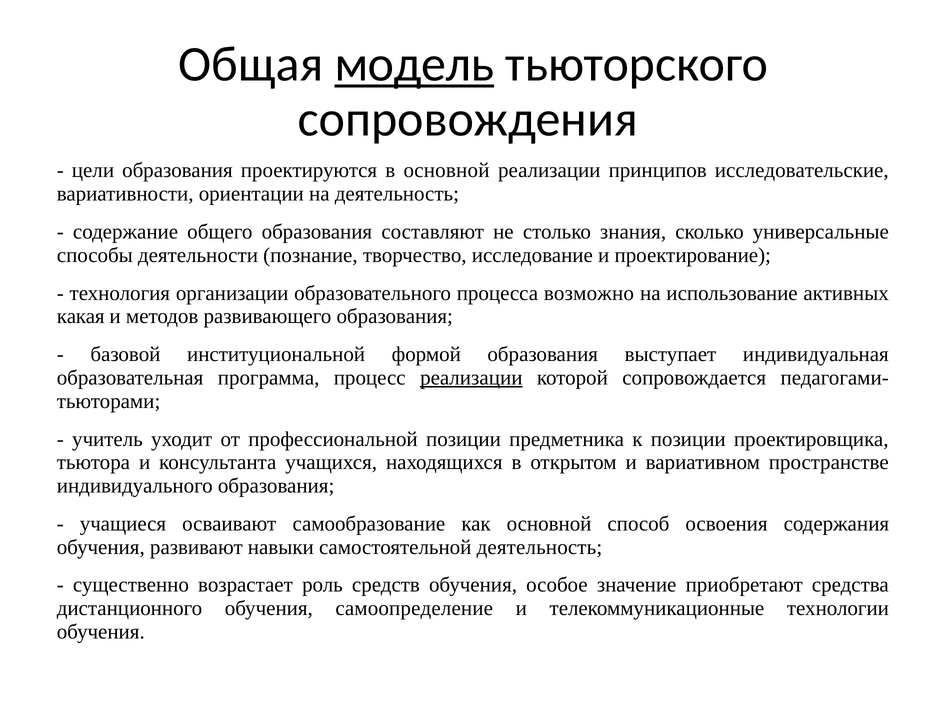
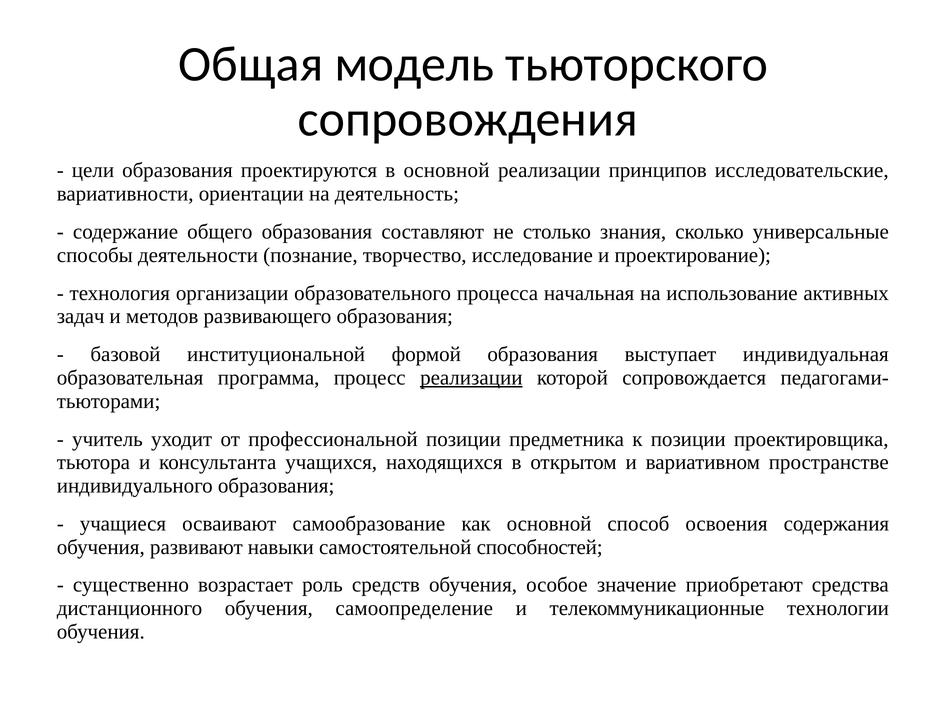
модель underline: present -> none
возможно: возможно -> начальная
какая: какая -> задач
самостоятельной деятельность: деятельность -> способностей
